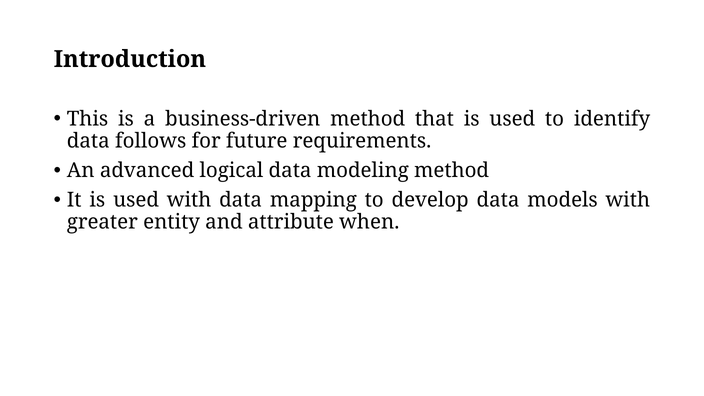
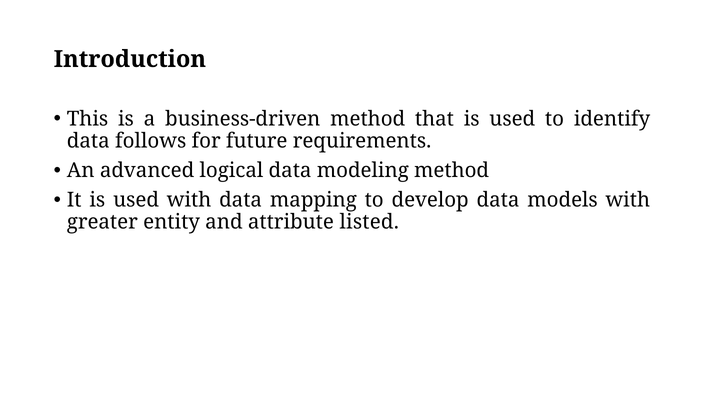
when: when -> listed
